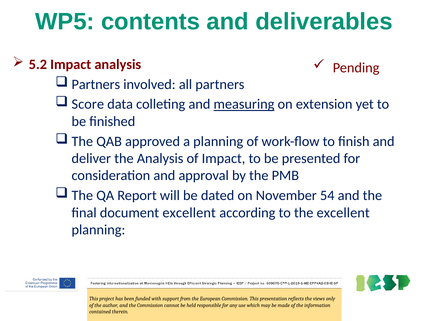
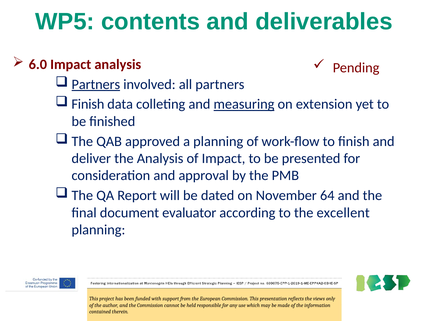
5.2: 5.2 -> 6.0
Partners at (96, 84) underline: none -> present
Score at (88, 104): Score -> Finish
54: 54 -> 64
document excellent: excellent -> evaluator
